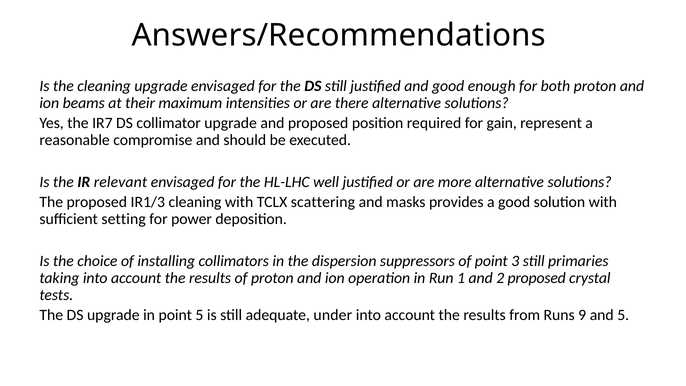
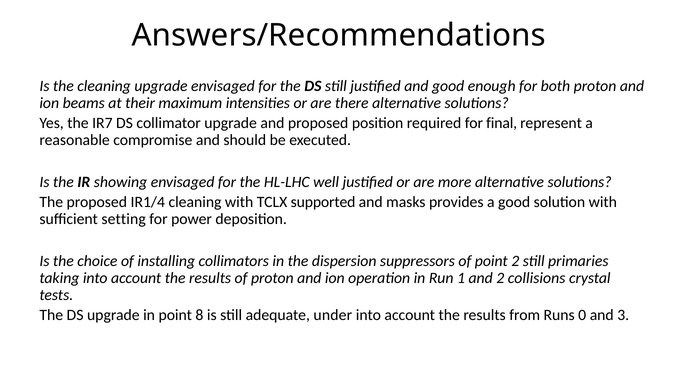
gain: gain -> final
relevant: relevant -> showing
IR1/3: IR1/3 -> IR1/4
scattering: scattering -> supported
point 3: 3 -> 2
2 proposed: proposed -> collisions
point 5: 5 -> 8
9: 9 -> 0
and 5: 5 -> 3
